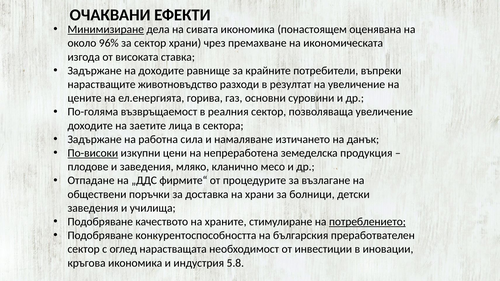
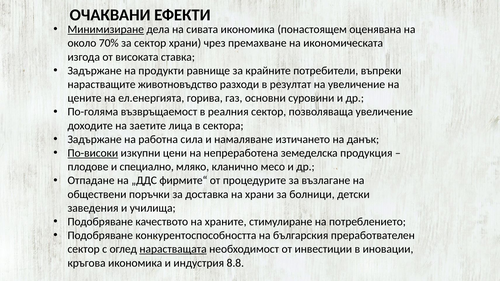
96%: 96% -> 70%
на доходите: доходите -> продукти
и заведения: заведения -> специално
потреблението underline: present -> none
нарастващата underline: none -> present
5.8: 5.8 -> 8.8
